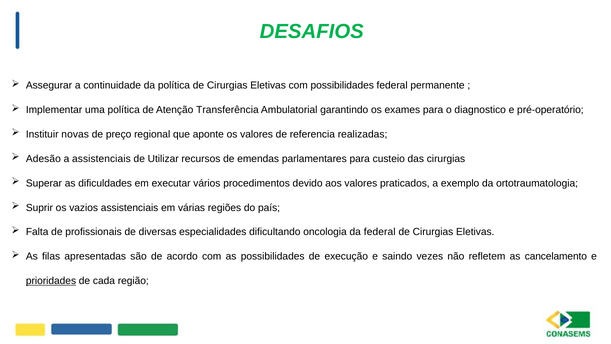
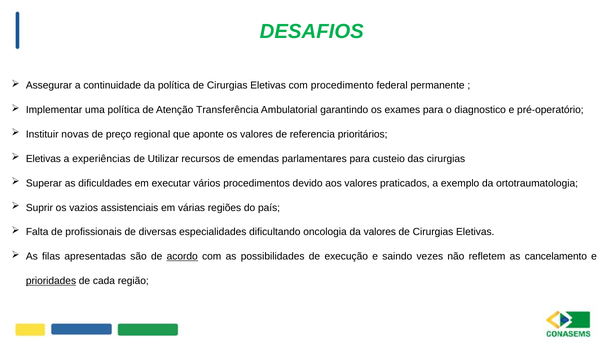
com possibilidades: possibilidades -> procedimento
realizadas: realizadas -> prioritários
Adesão at (43, 159): Adesão -> Eletivas
a assistenciais: assistenciais -> experiências
da federal: federal -> valores
acordo underline: none -> present
